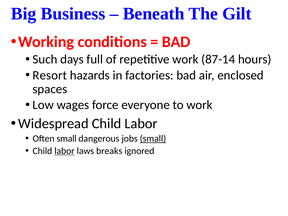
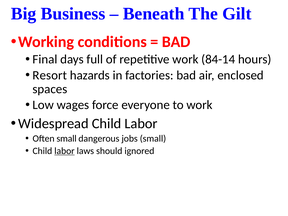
Such: Such -> Final
87-14: 87-14 -> 84-14
small at (153, 139) underline: present -> none
breaks: breaks -> should
